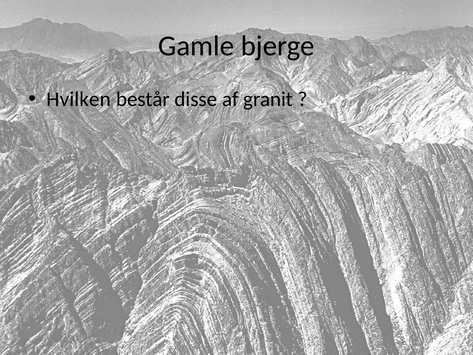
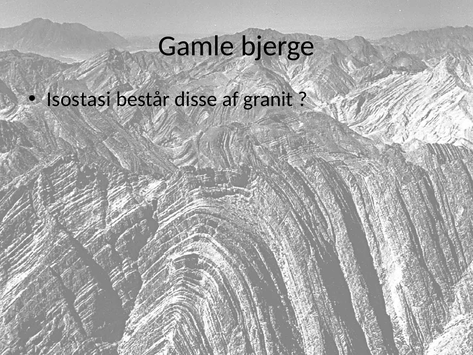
Hvilken: Hvilken -> Isostasi
